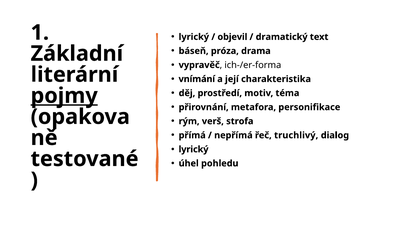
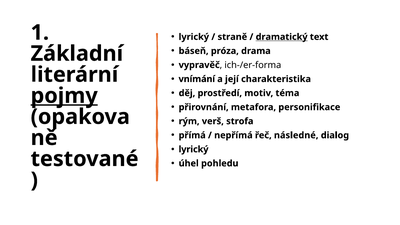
objevil: objevil -> straně
dramatický underline: none -> present
truchlivý: truchlivý -> následné
